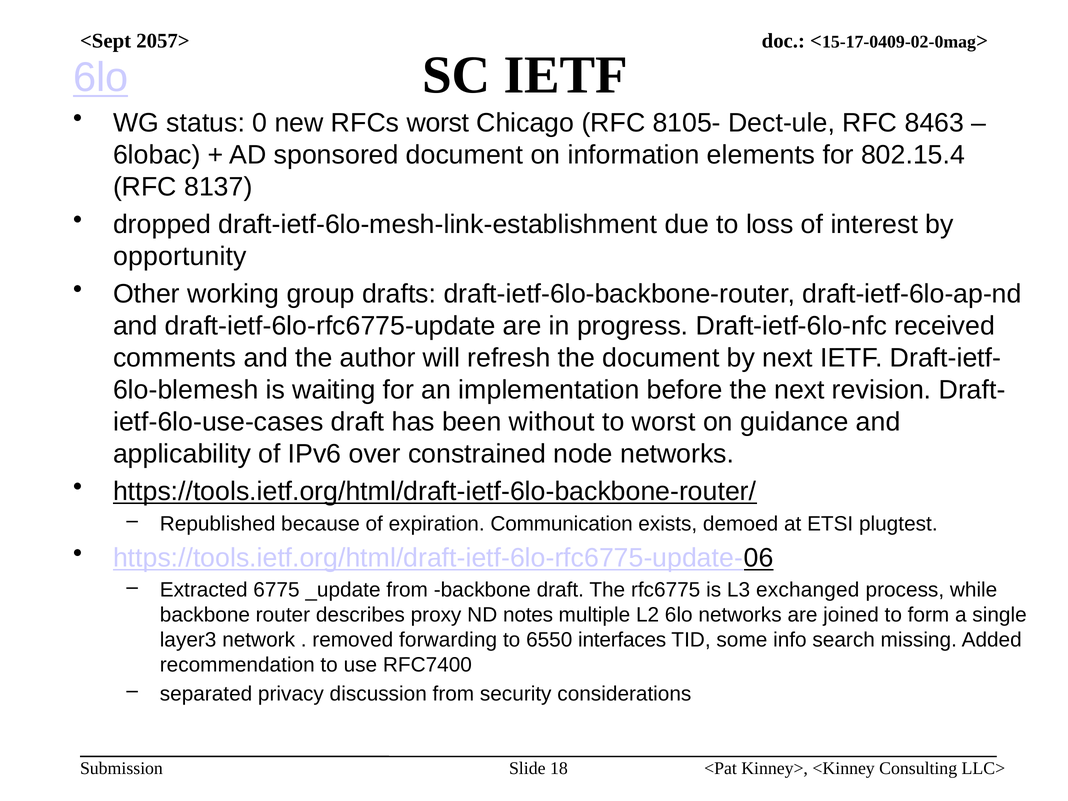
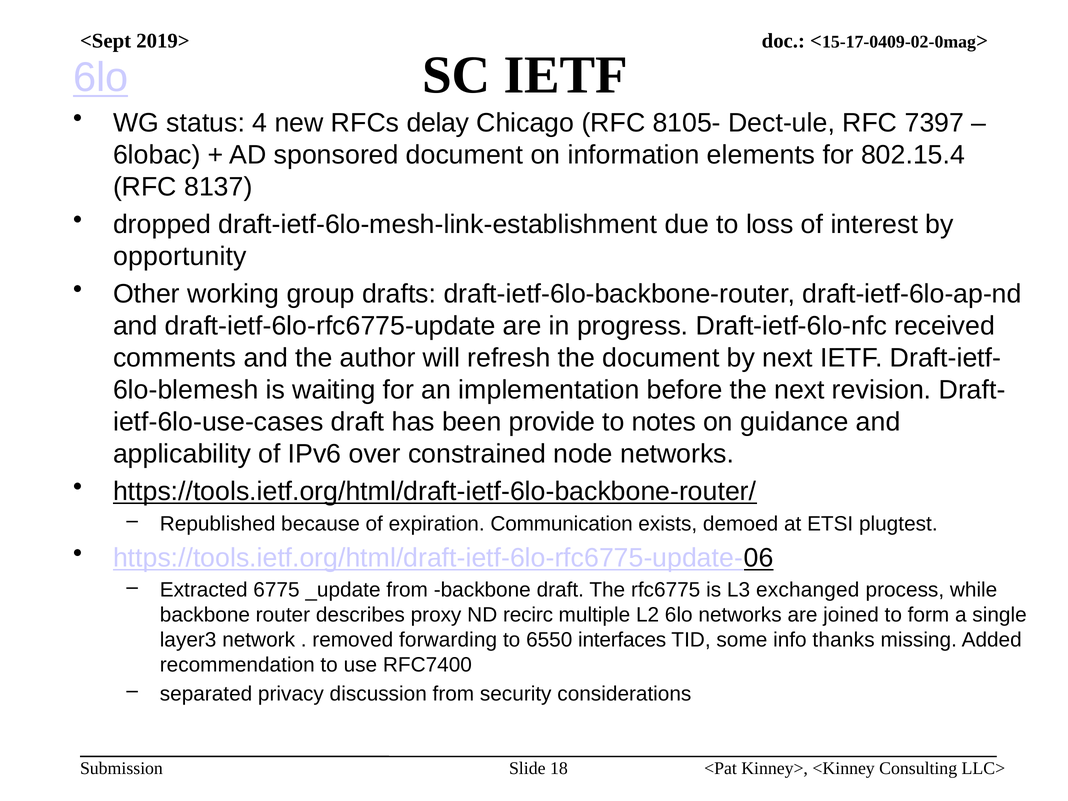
2057>: 2057> -> 2019>
0: 0 -> 4
RFCs worst: worst -> delay
8463: 8463 -> 7397
without: without -> provide
to worst: worst -> notes
notes: notes -> recirc
search: search -> thanks
